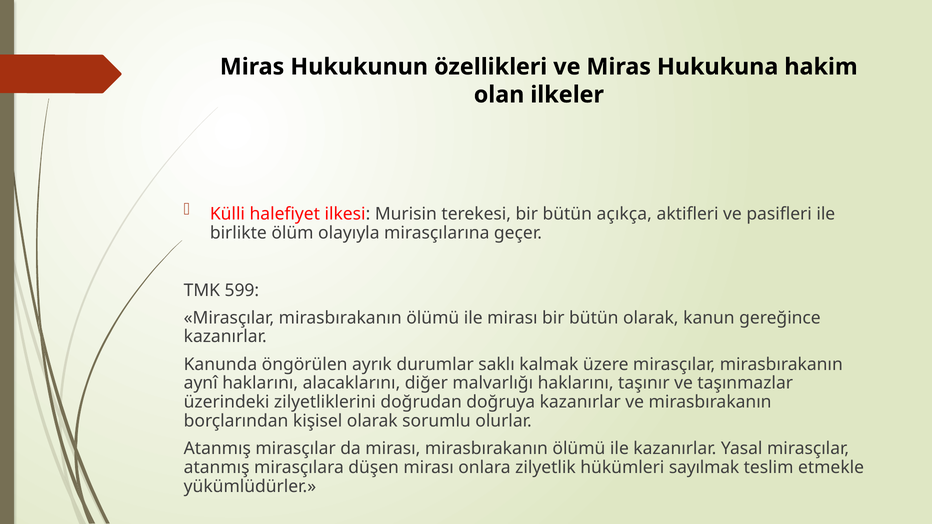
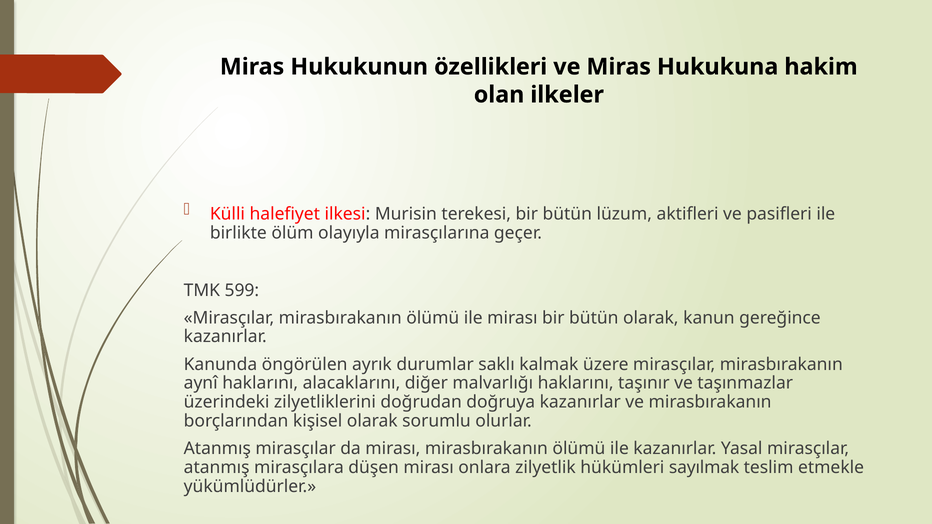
açıkça: açıkça -> lüzum
